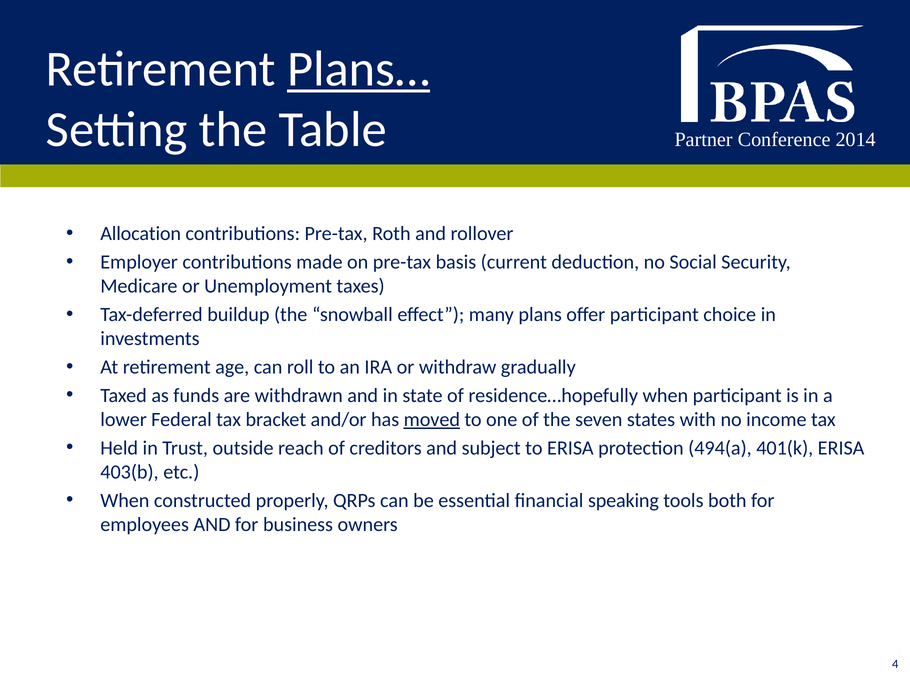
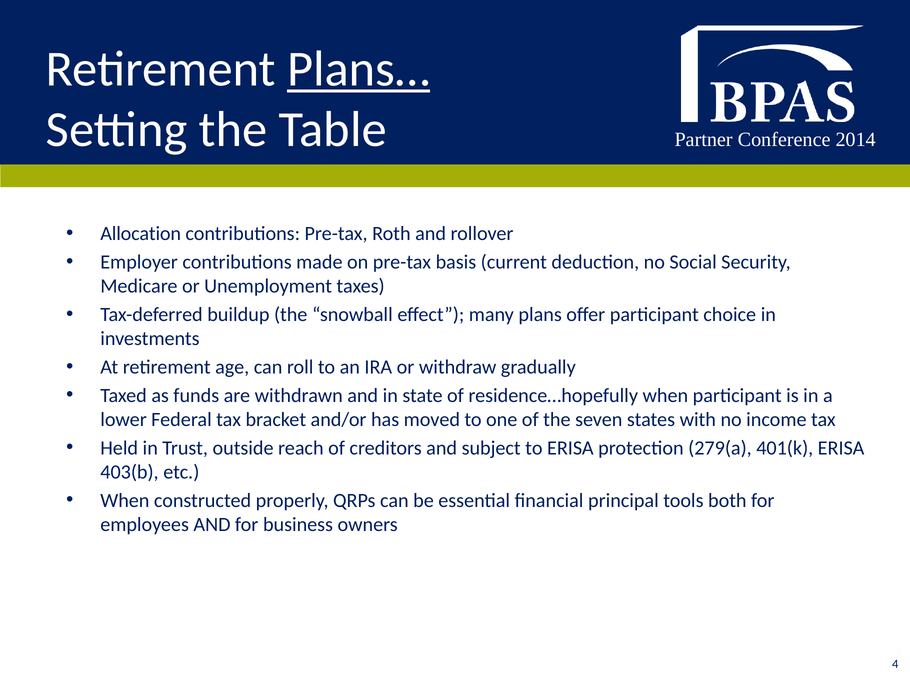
moved underline: present -> none
494(a: 494(a -> 279(a
speaking: speaking -> principal
